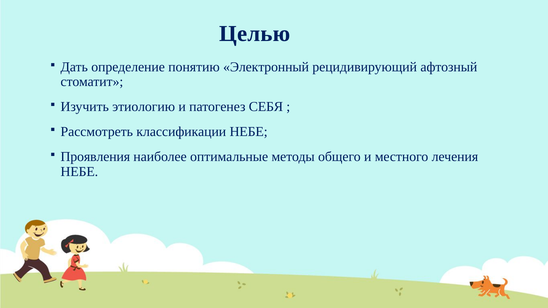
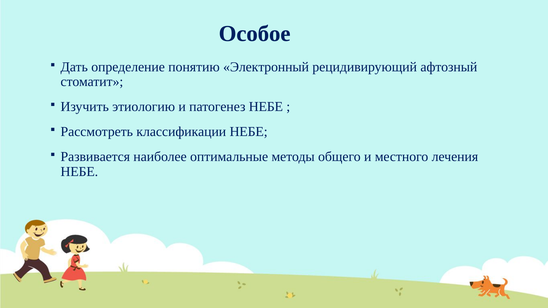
Целью: Целью -> Особое
патогенез СЕБЯ: СЕБЯ -> НЕБЕ
Проявления: Проявления -> Развивается
